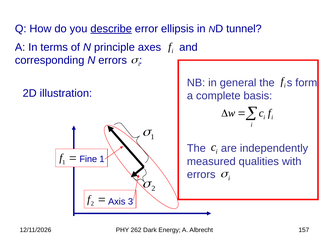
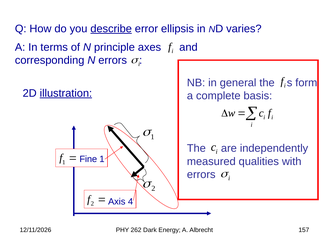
tunnel: tunnel -> varies
illustration underline: none -> present
3: 3 -> 4
